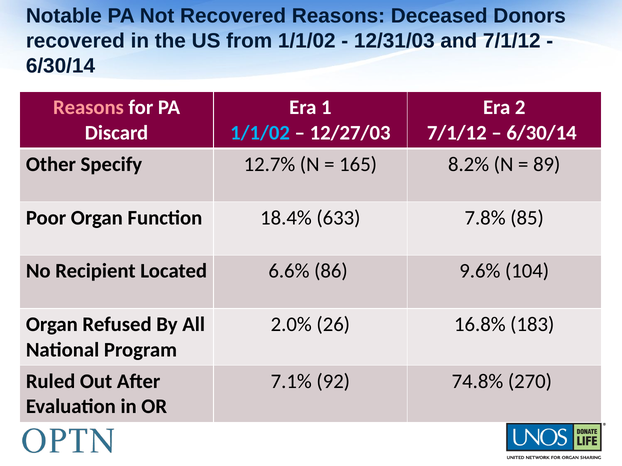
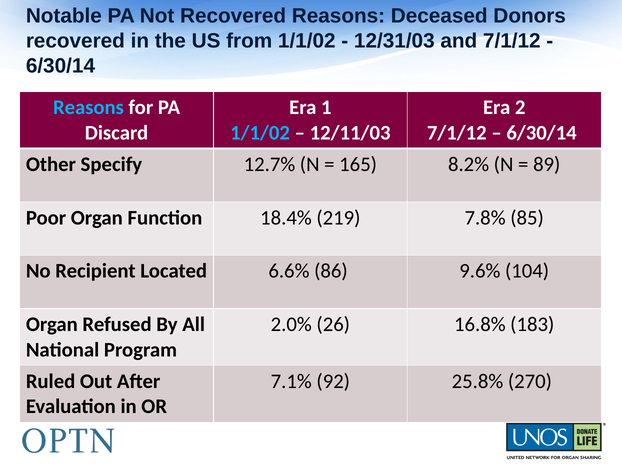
Reasons at (88, 108) colour: pink -> light blue
12/27/03: 12/27/03 -> 12/11/03
633: 633 -> 219
74.8%: 74.8% -> 25.8%
